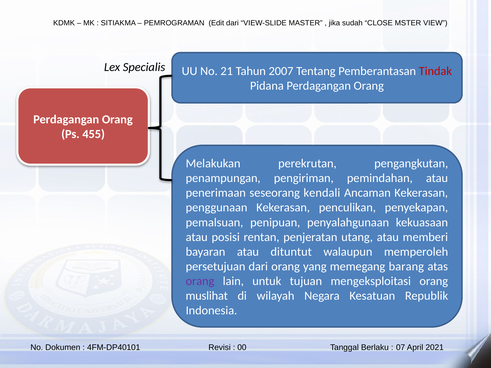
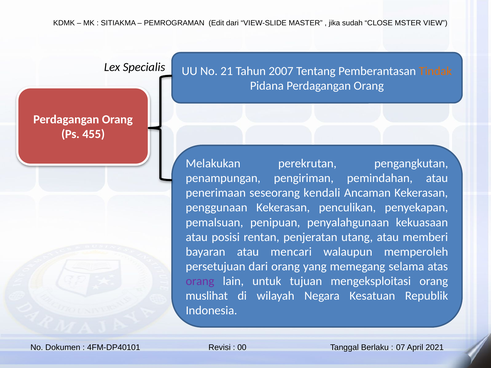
Tindak colour: red -> orange
dituntut: dituntut -> mencari
barang: barang -> selama
